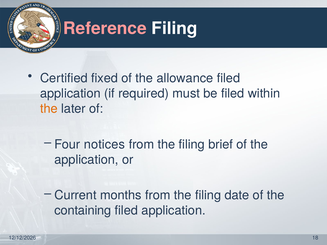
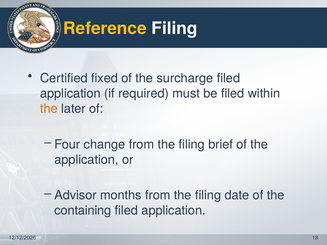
Reference colour: pink -> yellow
allowance: allowance -> surcharge
notices: notices -> change
Current: Current -> Advisor
